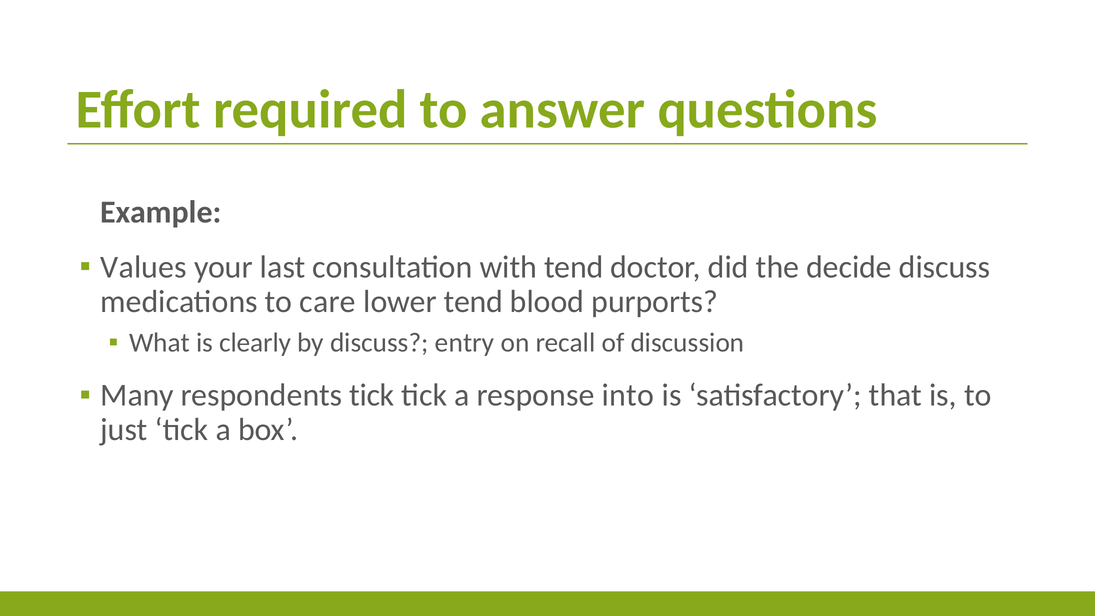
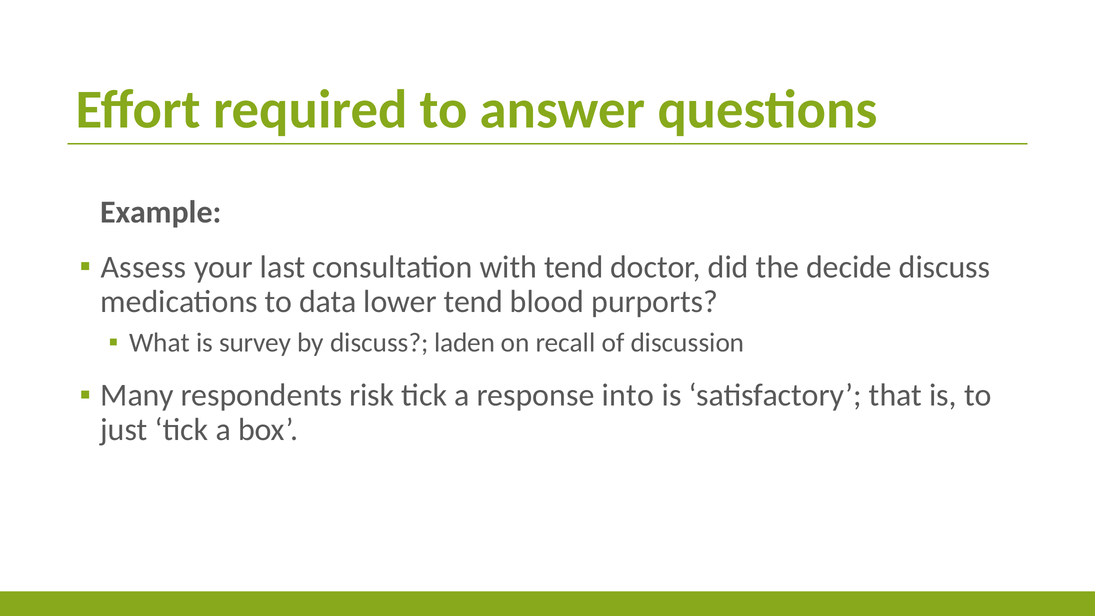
Values: Values -> Assess
care: care -> data
clearly: clearly -> survey
entry: entry -> laden
respondents tick: tick -> risk
